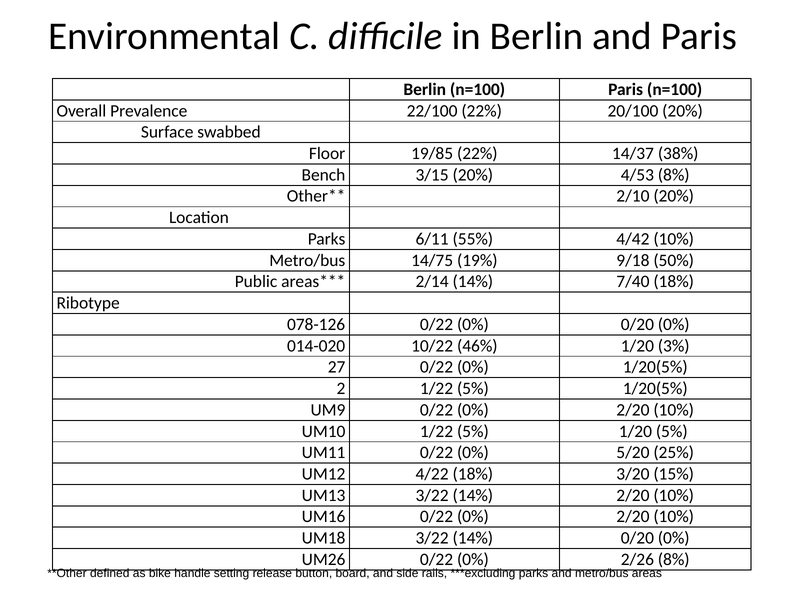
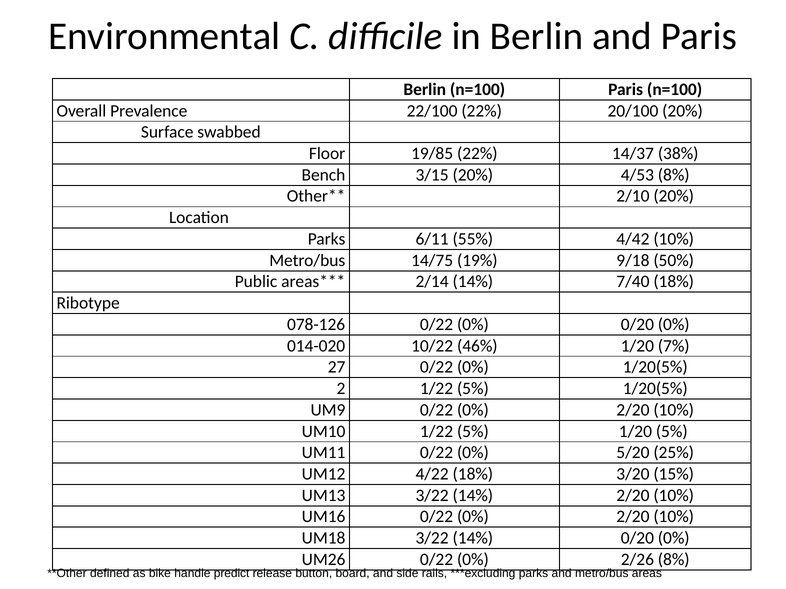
3%: 3% -> 7%
setting: setting -> predict
